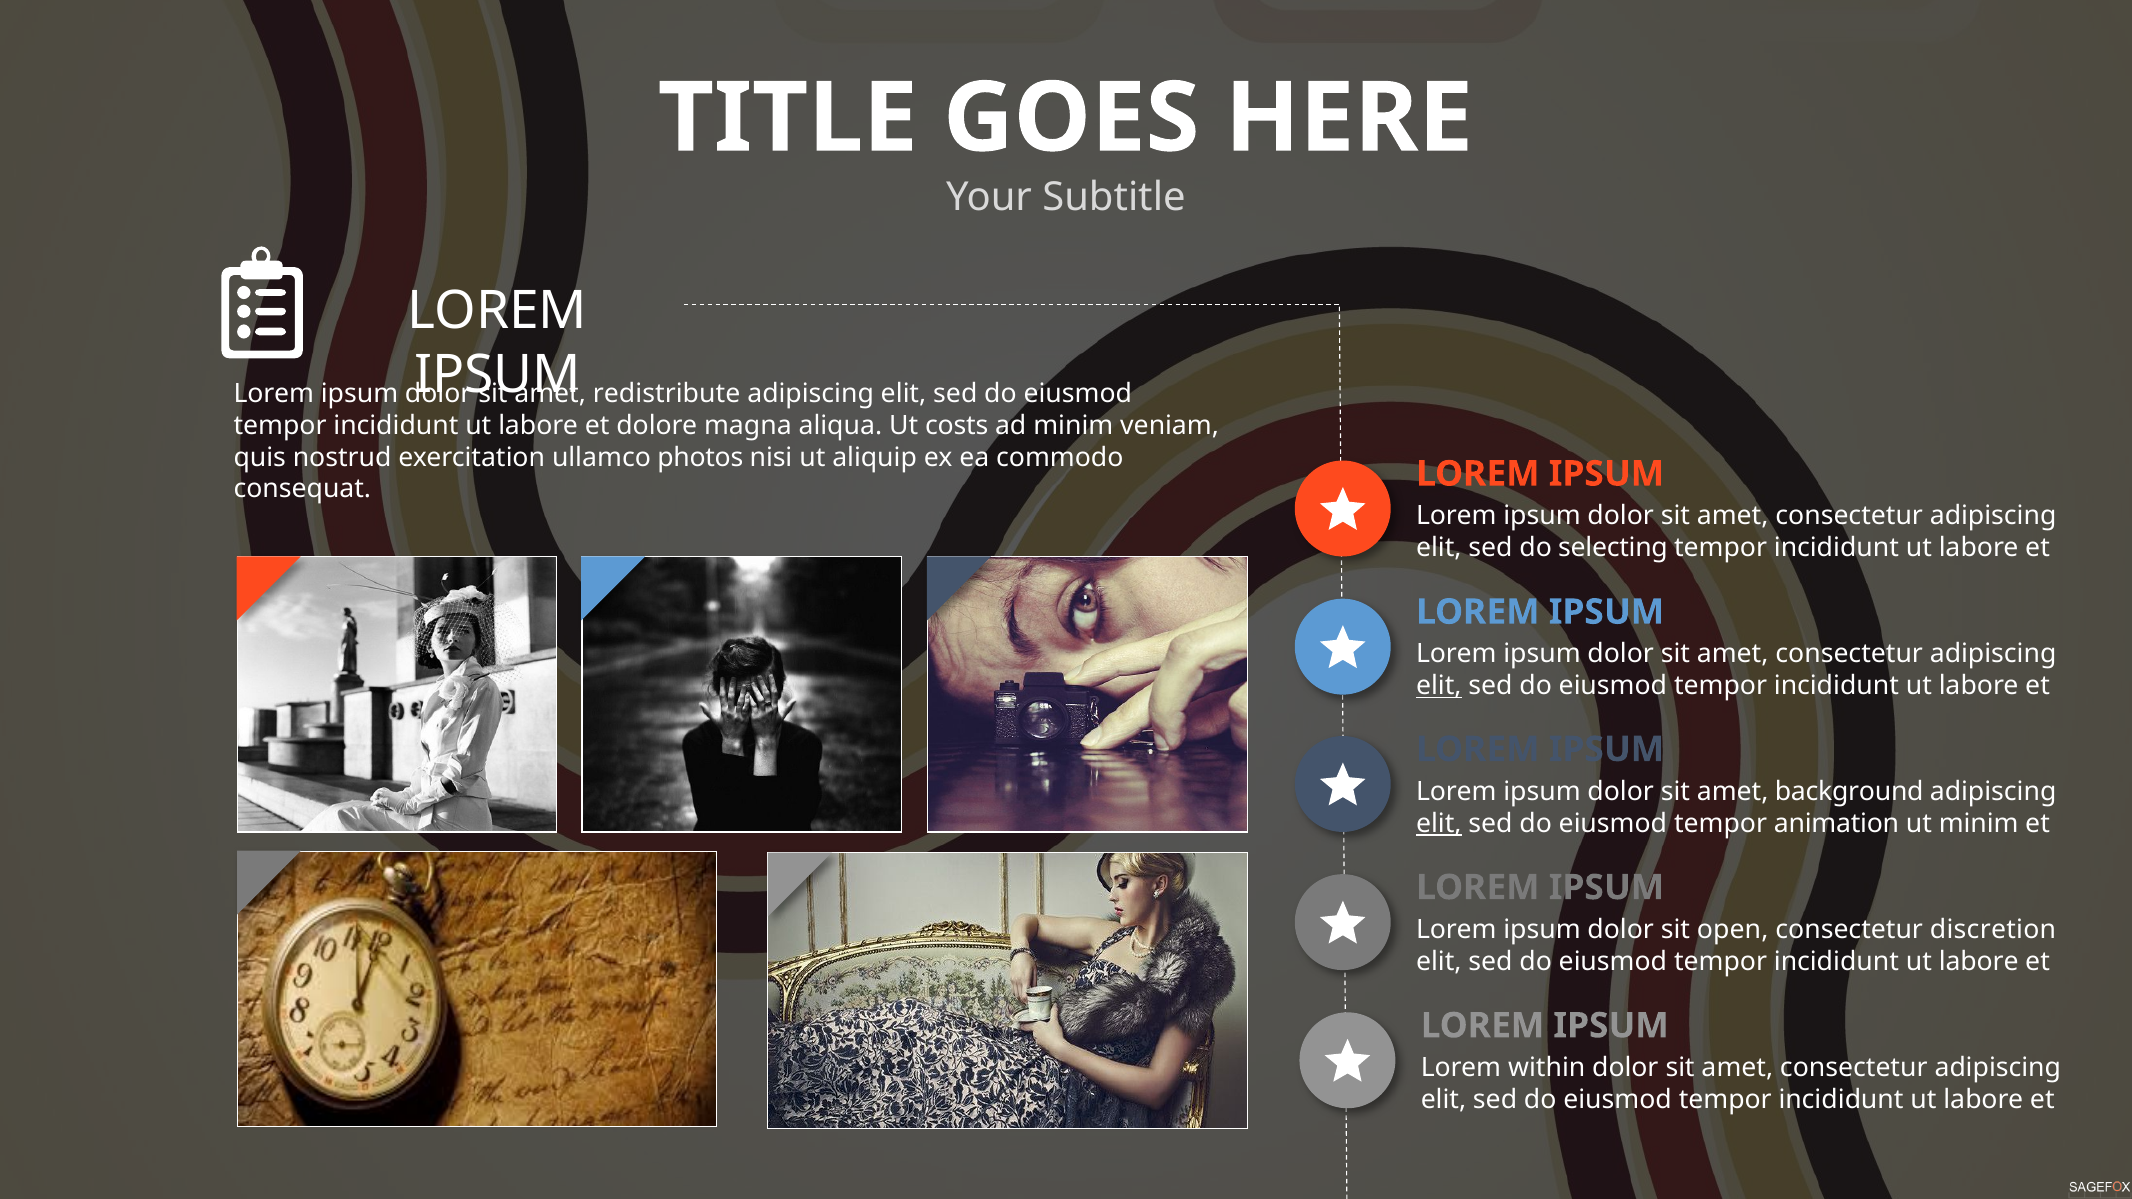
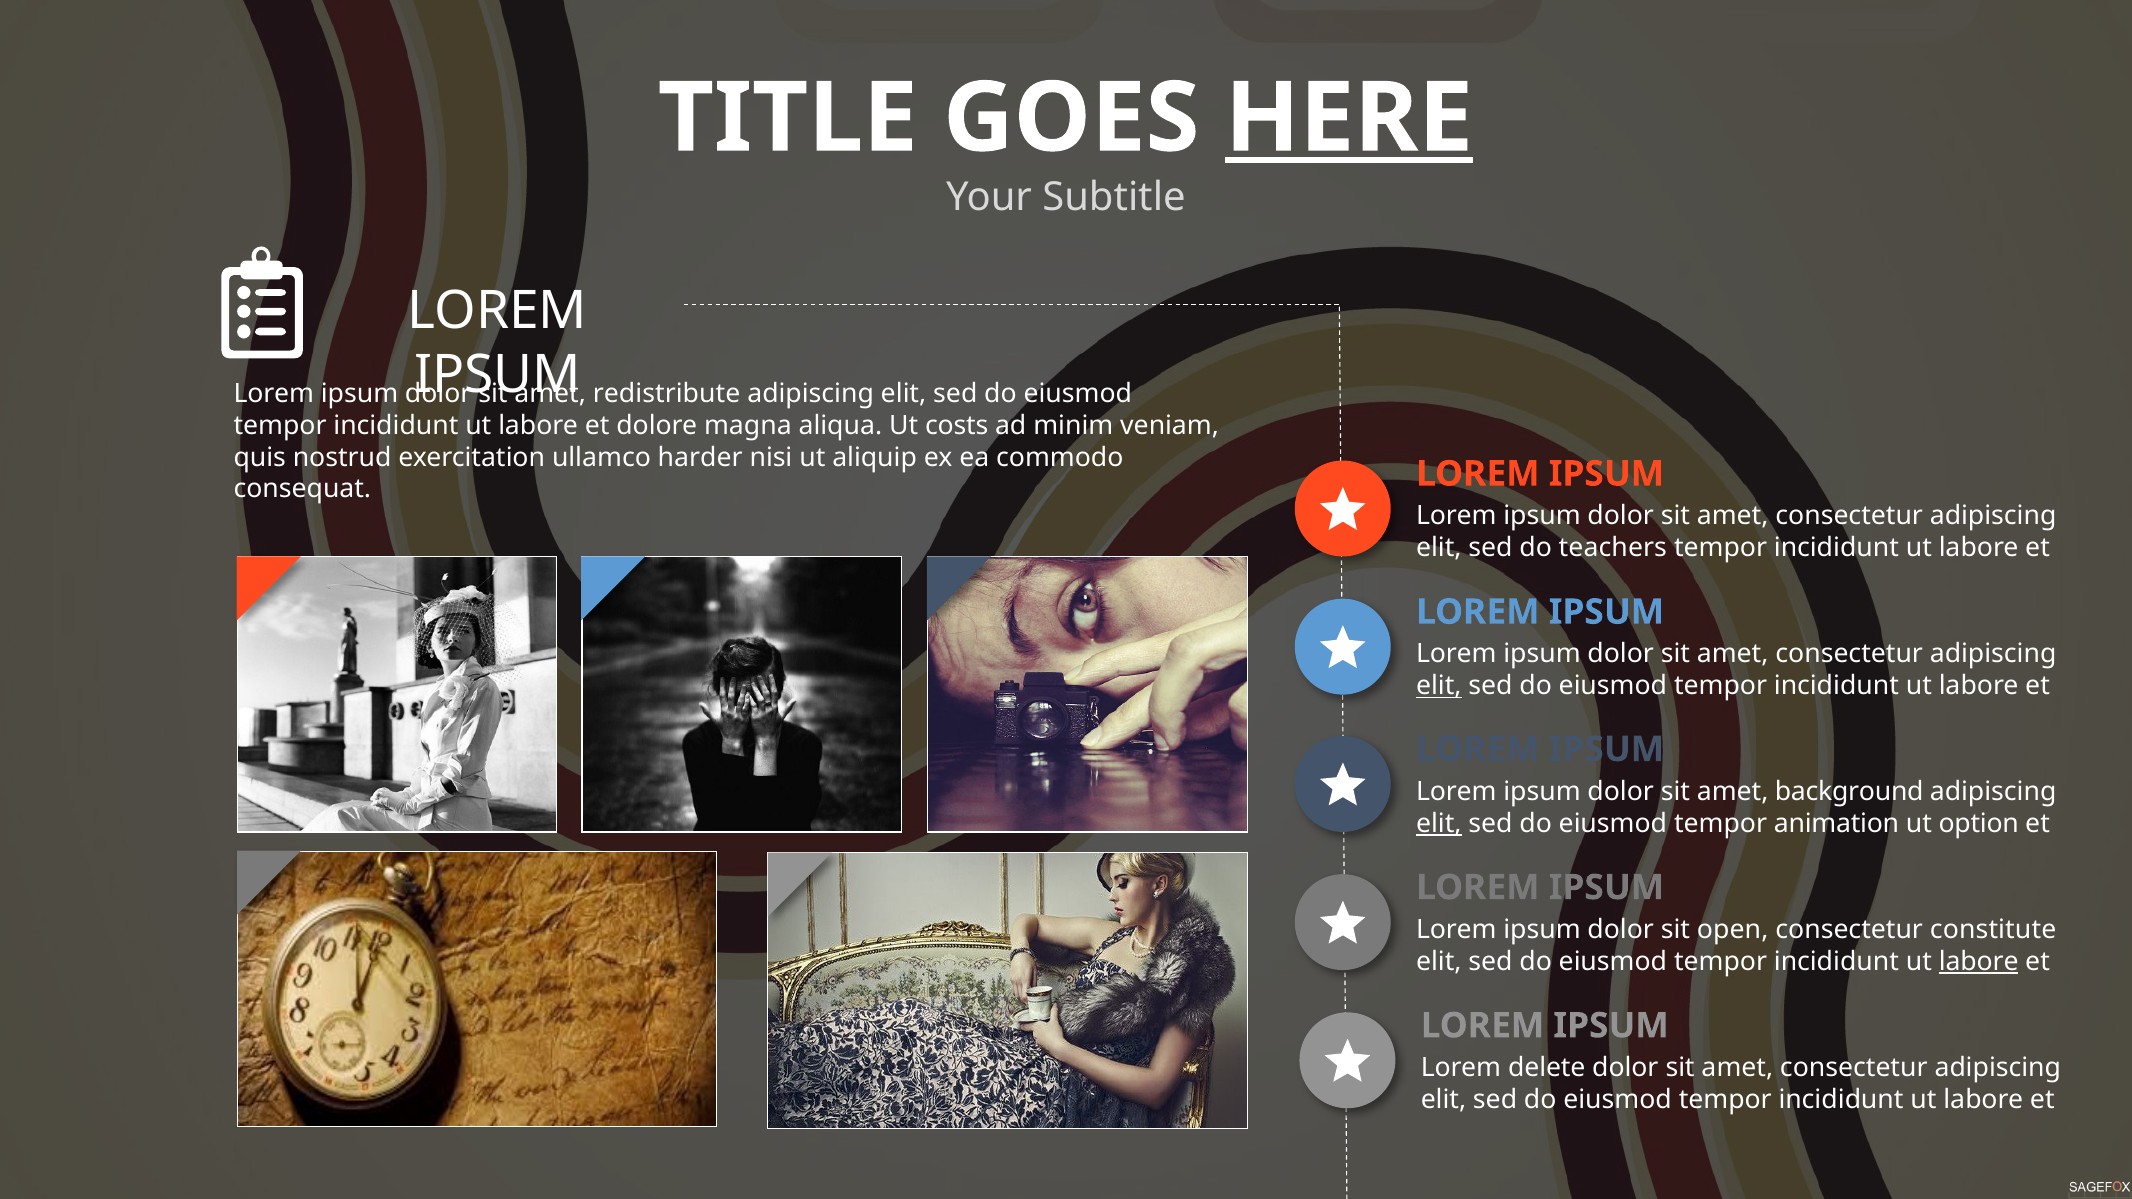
HERE underline: none -> present
photos: photos -> harder
selecting: selecting -> teachers
ut minim: minim -> option
discretion: discretion -> constitute
labore at (1979, 962) underline: none -> present
within: within -> delete
